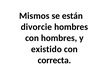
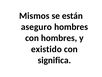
divorcie: divorcie -> aseguro
correcta: correcta -> significa
